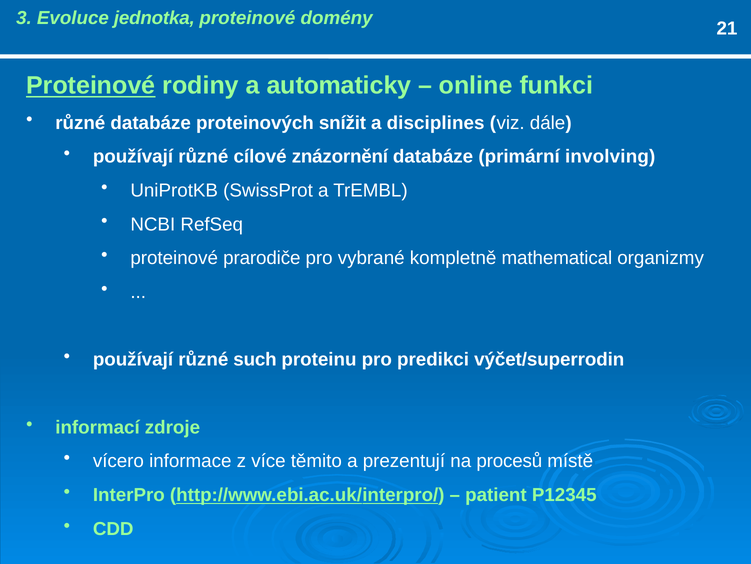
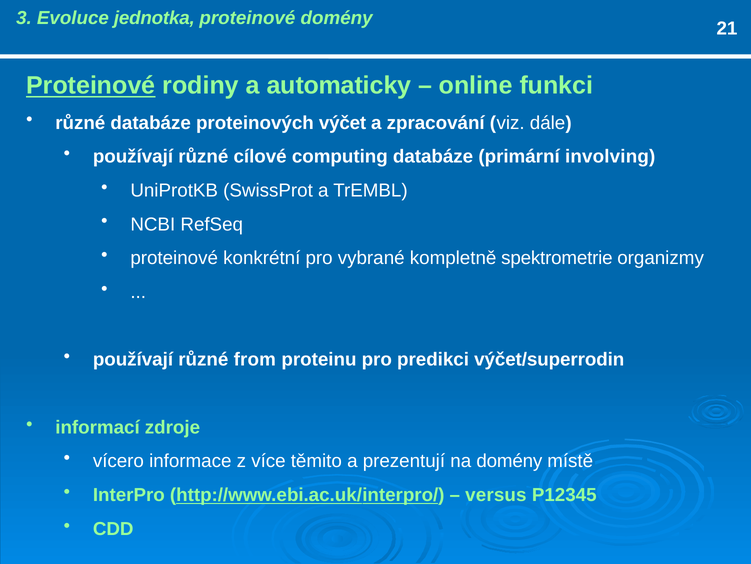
snížit: snížit -> výčet
disciplines: disciplines -> zpracování
znázornění: znázornění -> computing
prarodiče: prarodiče -> konkrétní
mathematical: mathematical -> spektrometrie
such: such -> from
na procesů: procesů -> domény
patient: patient -> versus
